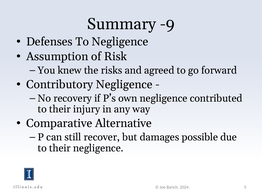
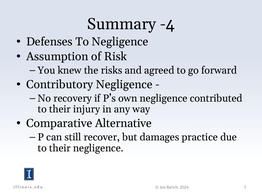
-9: -9 -> -4
possible: possible -> practice
